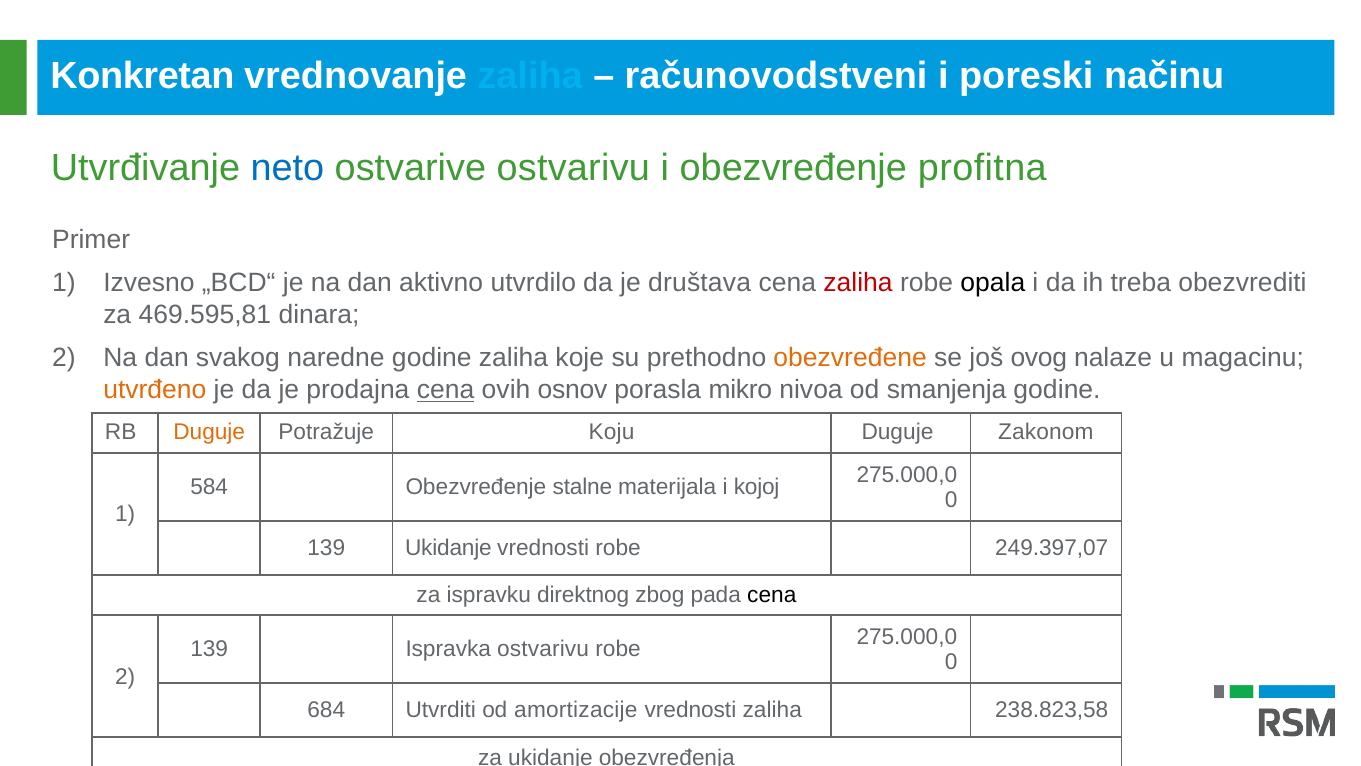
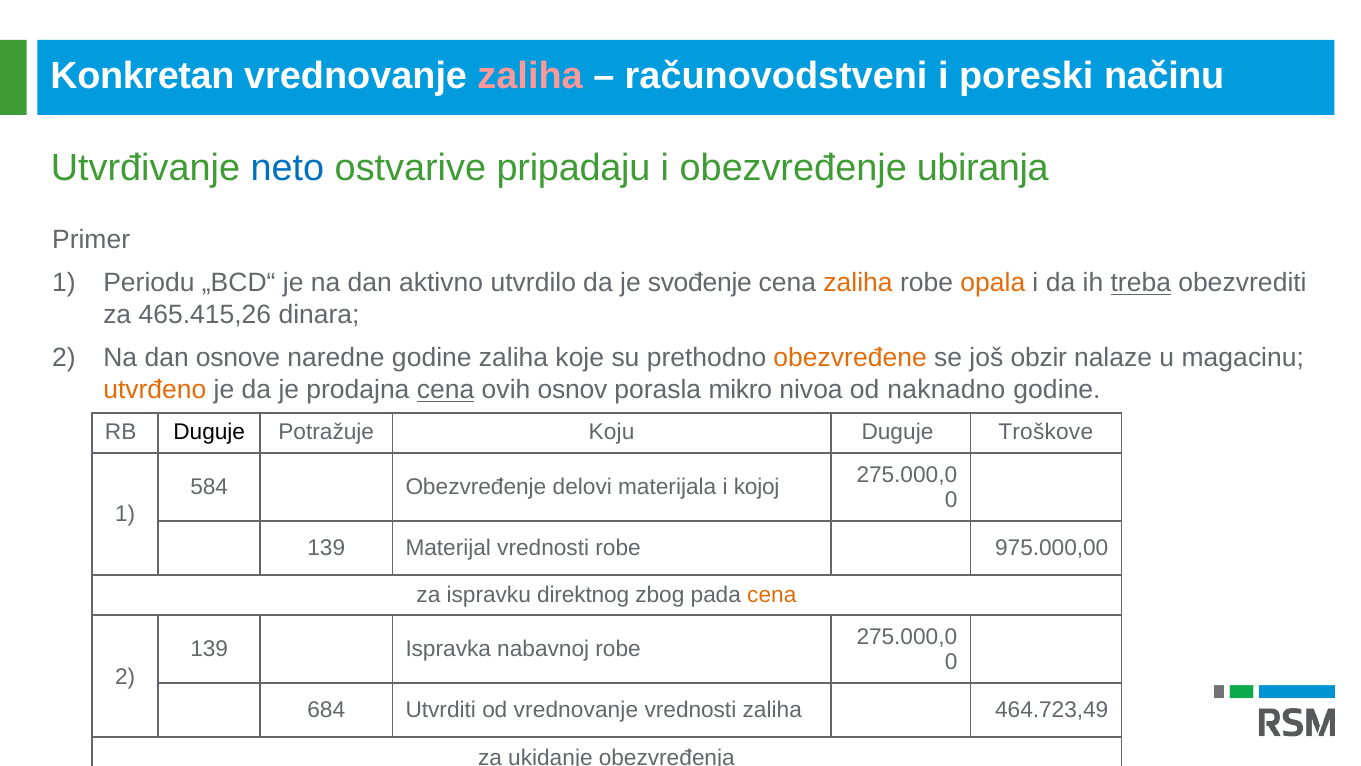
zaliha at (530, 76) colour: light blue -> pink
ostvarive ostvarivu: ostvarivu -> pripadaju
profitna: profitna -> ubiranja
Izvesno: Izvesno -> Periodu
društava: društava -> svođenje
zaliha at (858, 283) colour: red -> orange
opala colour: black -> orange
treba underline: none -> present
469.595,81: 469.595,81 -> 465.415,26
svakog: svakog -> osnove
ovog: ovog -> obzir
smanjenja: smanjenja -> naknadno
Duguje at (209, 432) colour: orange -> black
Zakonom: Zakonom -> Troškove
stalne: stalne -> delovi
139 Ukidanje: Ukidanje -> Materijal
249.397,07: 249.397,07 -> 975.000,00
cena at (772, 595) colour: black -> orange
Ispravka ostvarivu: ostvarivu -> nabavnoj
od amortizacije: amortizacije -> vrednovanje
238.823,58: 238.823,58 -> 464.723,49
